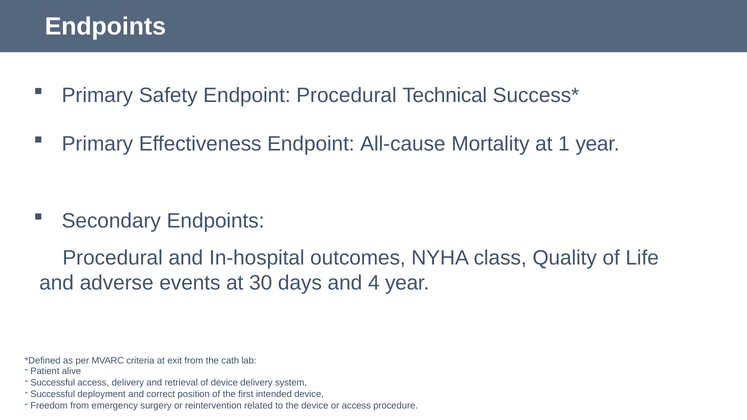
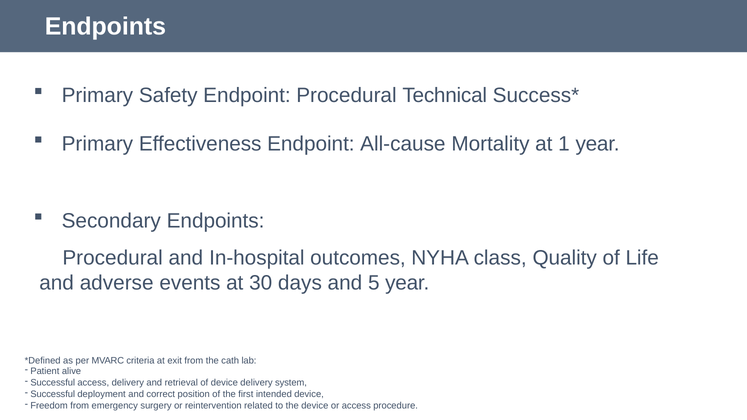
4: 4 -> 5
